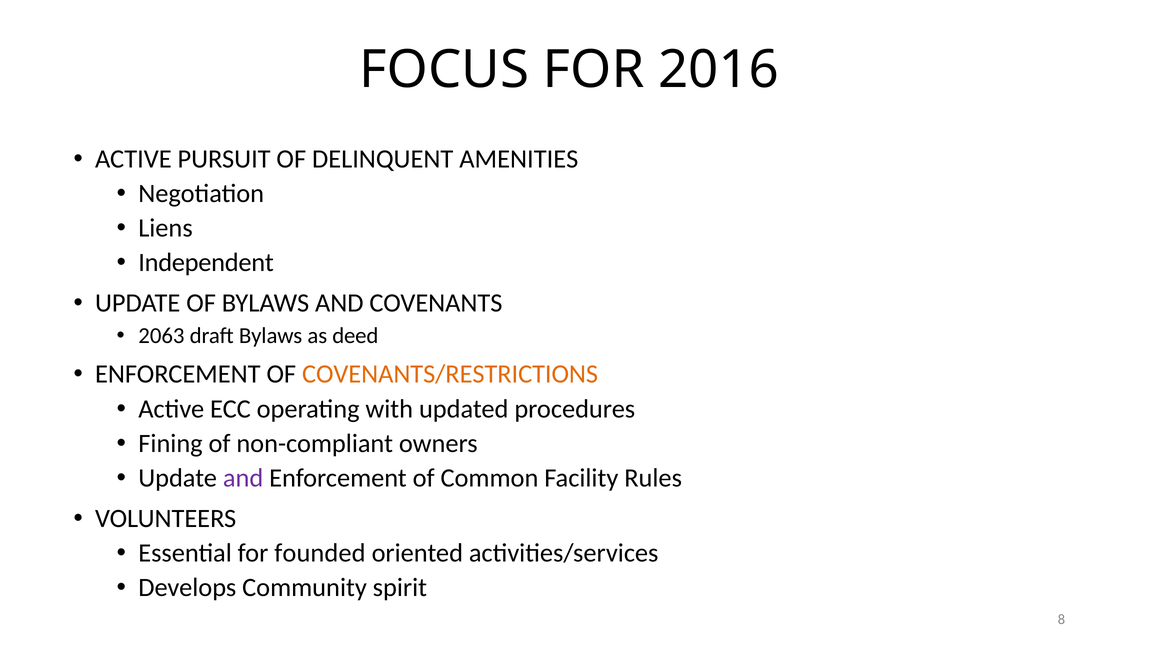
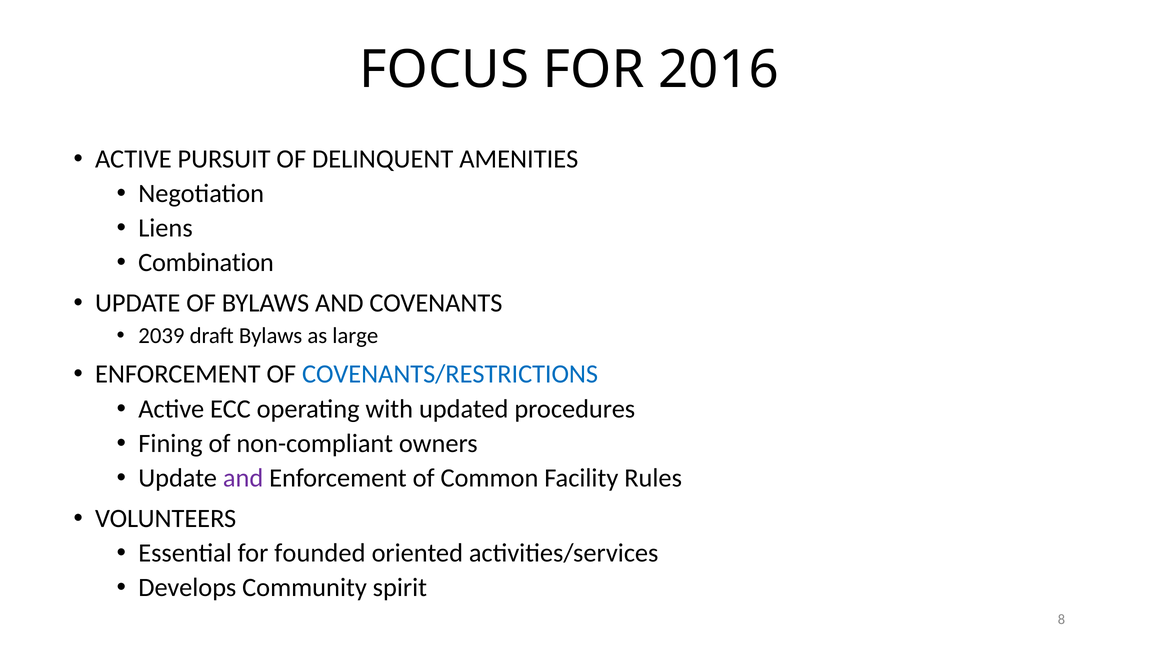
Independent: Independent -> Combination
2063: 2063 -> 2039
deed: deed -> large
COVENANTS/RESTRICTIONS colour: orange -> blue
